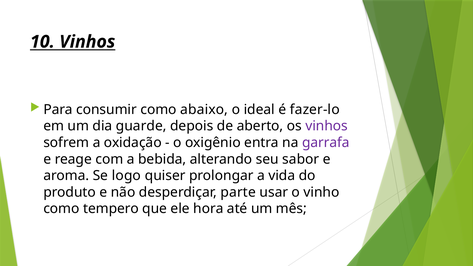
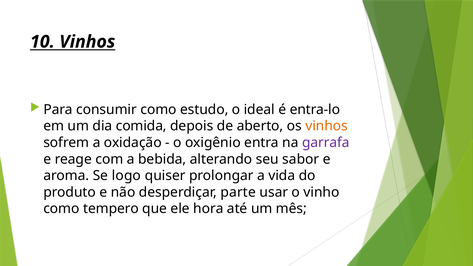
abaixo: abaixo -> estudo
fazer-lo: fazer-lo -> entra-lo
guarde: guarde -> comida
vinhos at (327, 126) colour: purple -> orange
